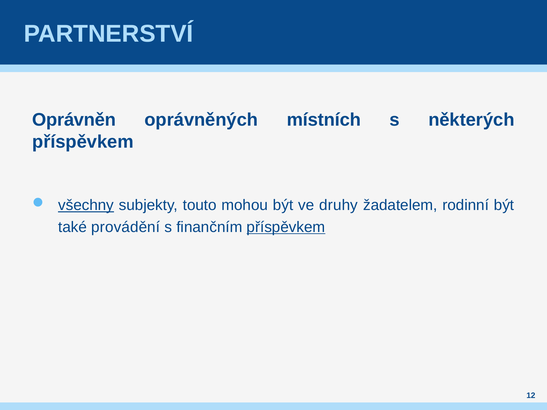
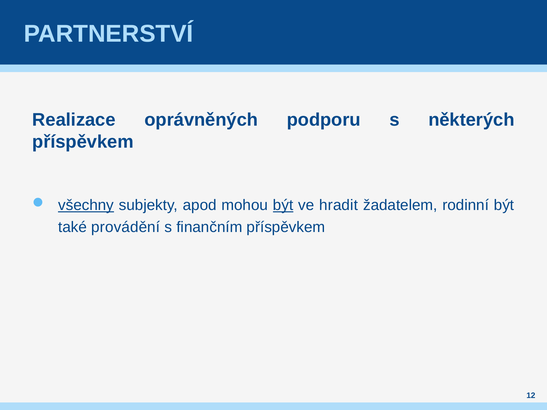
Oprávněn: Oprávněn -> Realizace
místních: místních -> podporu
touto: touto -> apod
být at (283, 205) underline: none -> present
druhy: druhy -> hradit
příspěvkem at (286, 227) underline: present -> none
